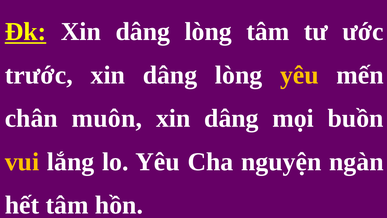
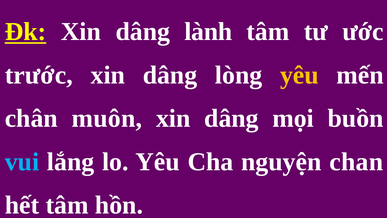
Đk Xin dâng lòng: lòng -> lành
vui colour: yellow -> light blue
ngàn: ngàn -> chan
